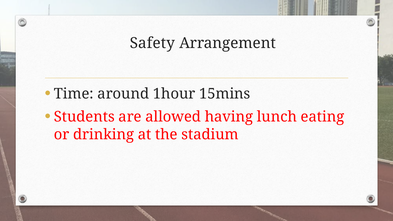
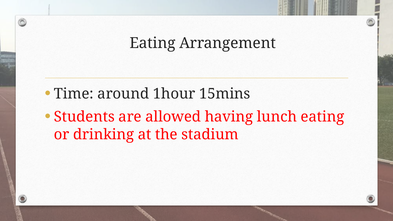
Safety at (152, 43): Safety -> Eating
